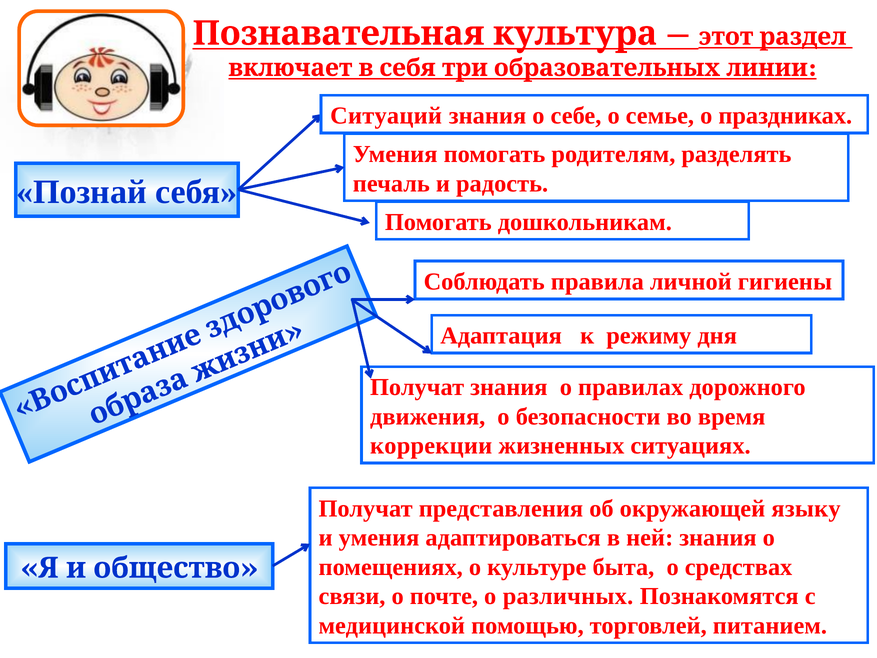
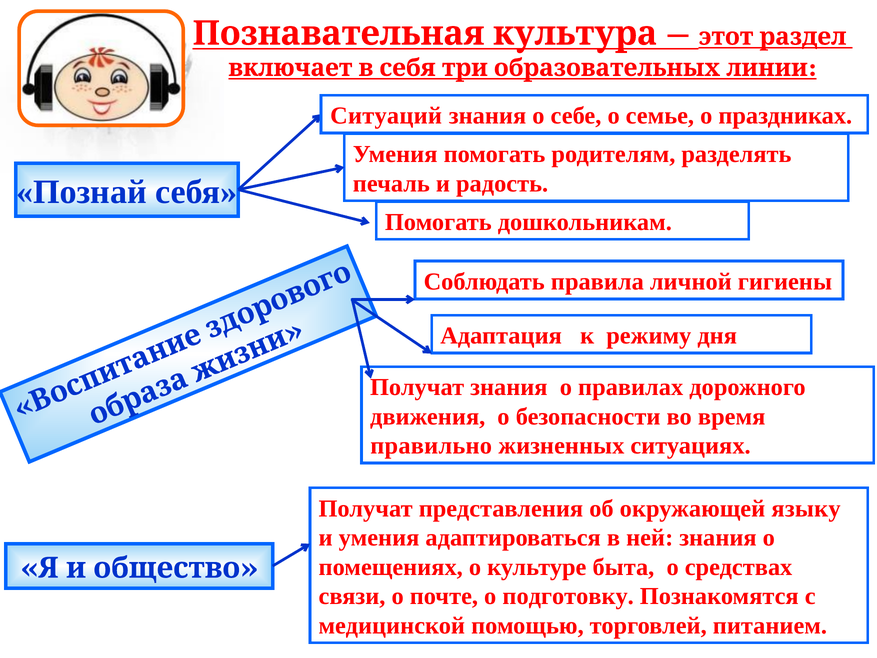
коррекции: коррекции -> правильно
различных: различных -> подготовку
